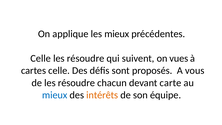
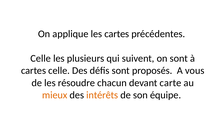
les mieux: mieux -> cartes
résoudre at (86, 58): résoudre -> plusieurs
on vues: vues -> sont
mieux at (55, 95) colour: blue -> orange
